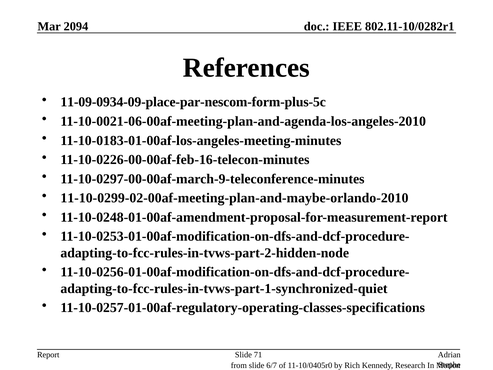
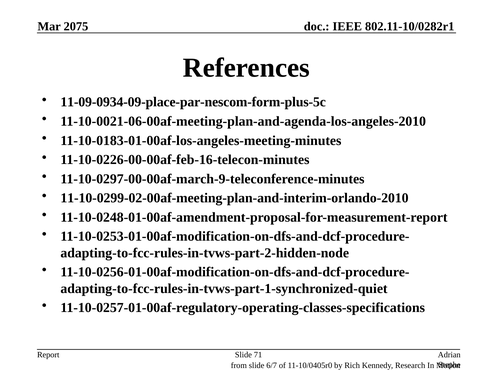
2094: 2094 -> 2075
11-10-0299-02-00af-meeting-plan-and-maybe-orlando-2010: 11-10-0299-02-00af-meeting-plan-and-maybe-orlando-2010 -> 11-10-0299-02-00af-meeting-plan-and-interim-orlando-2010
